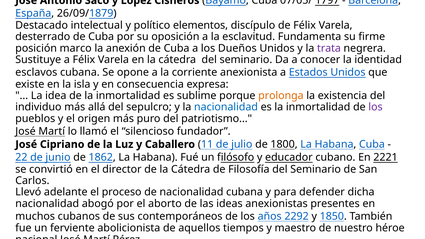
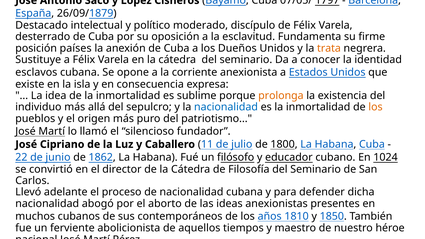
elementos: elementos -> moderado
marco: marco -> países
trata colour: purple -> orange
los at (375, 107) colour: purple -> orange
2221: 2221 -> 1024
2292: 2292 -> 1810
